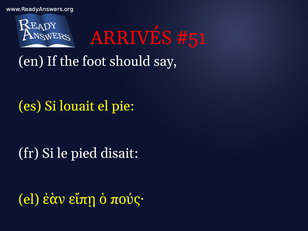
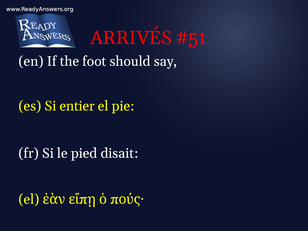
louait: louait -> entier
